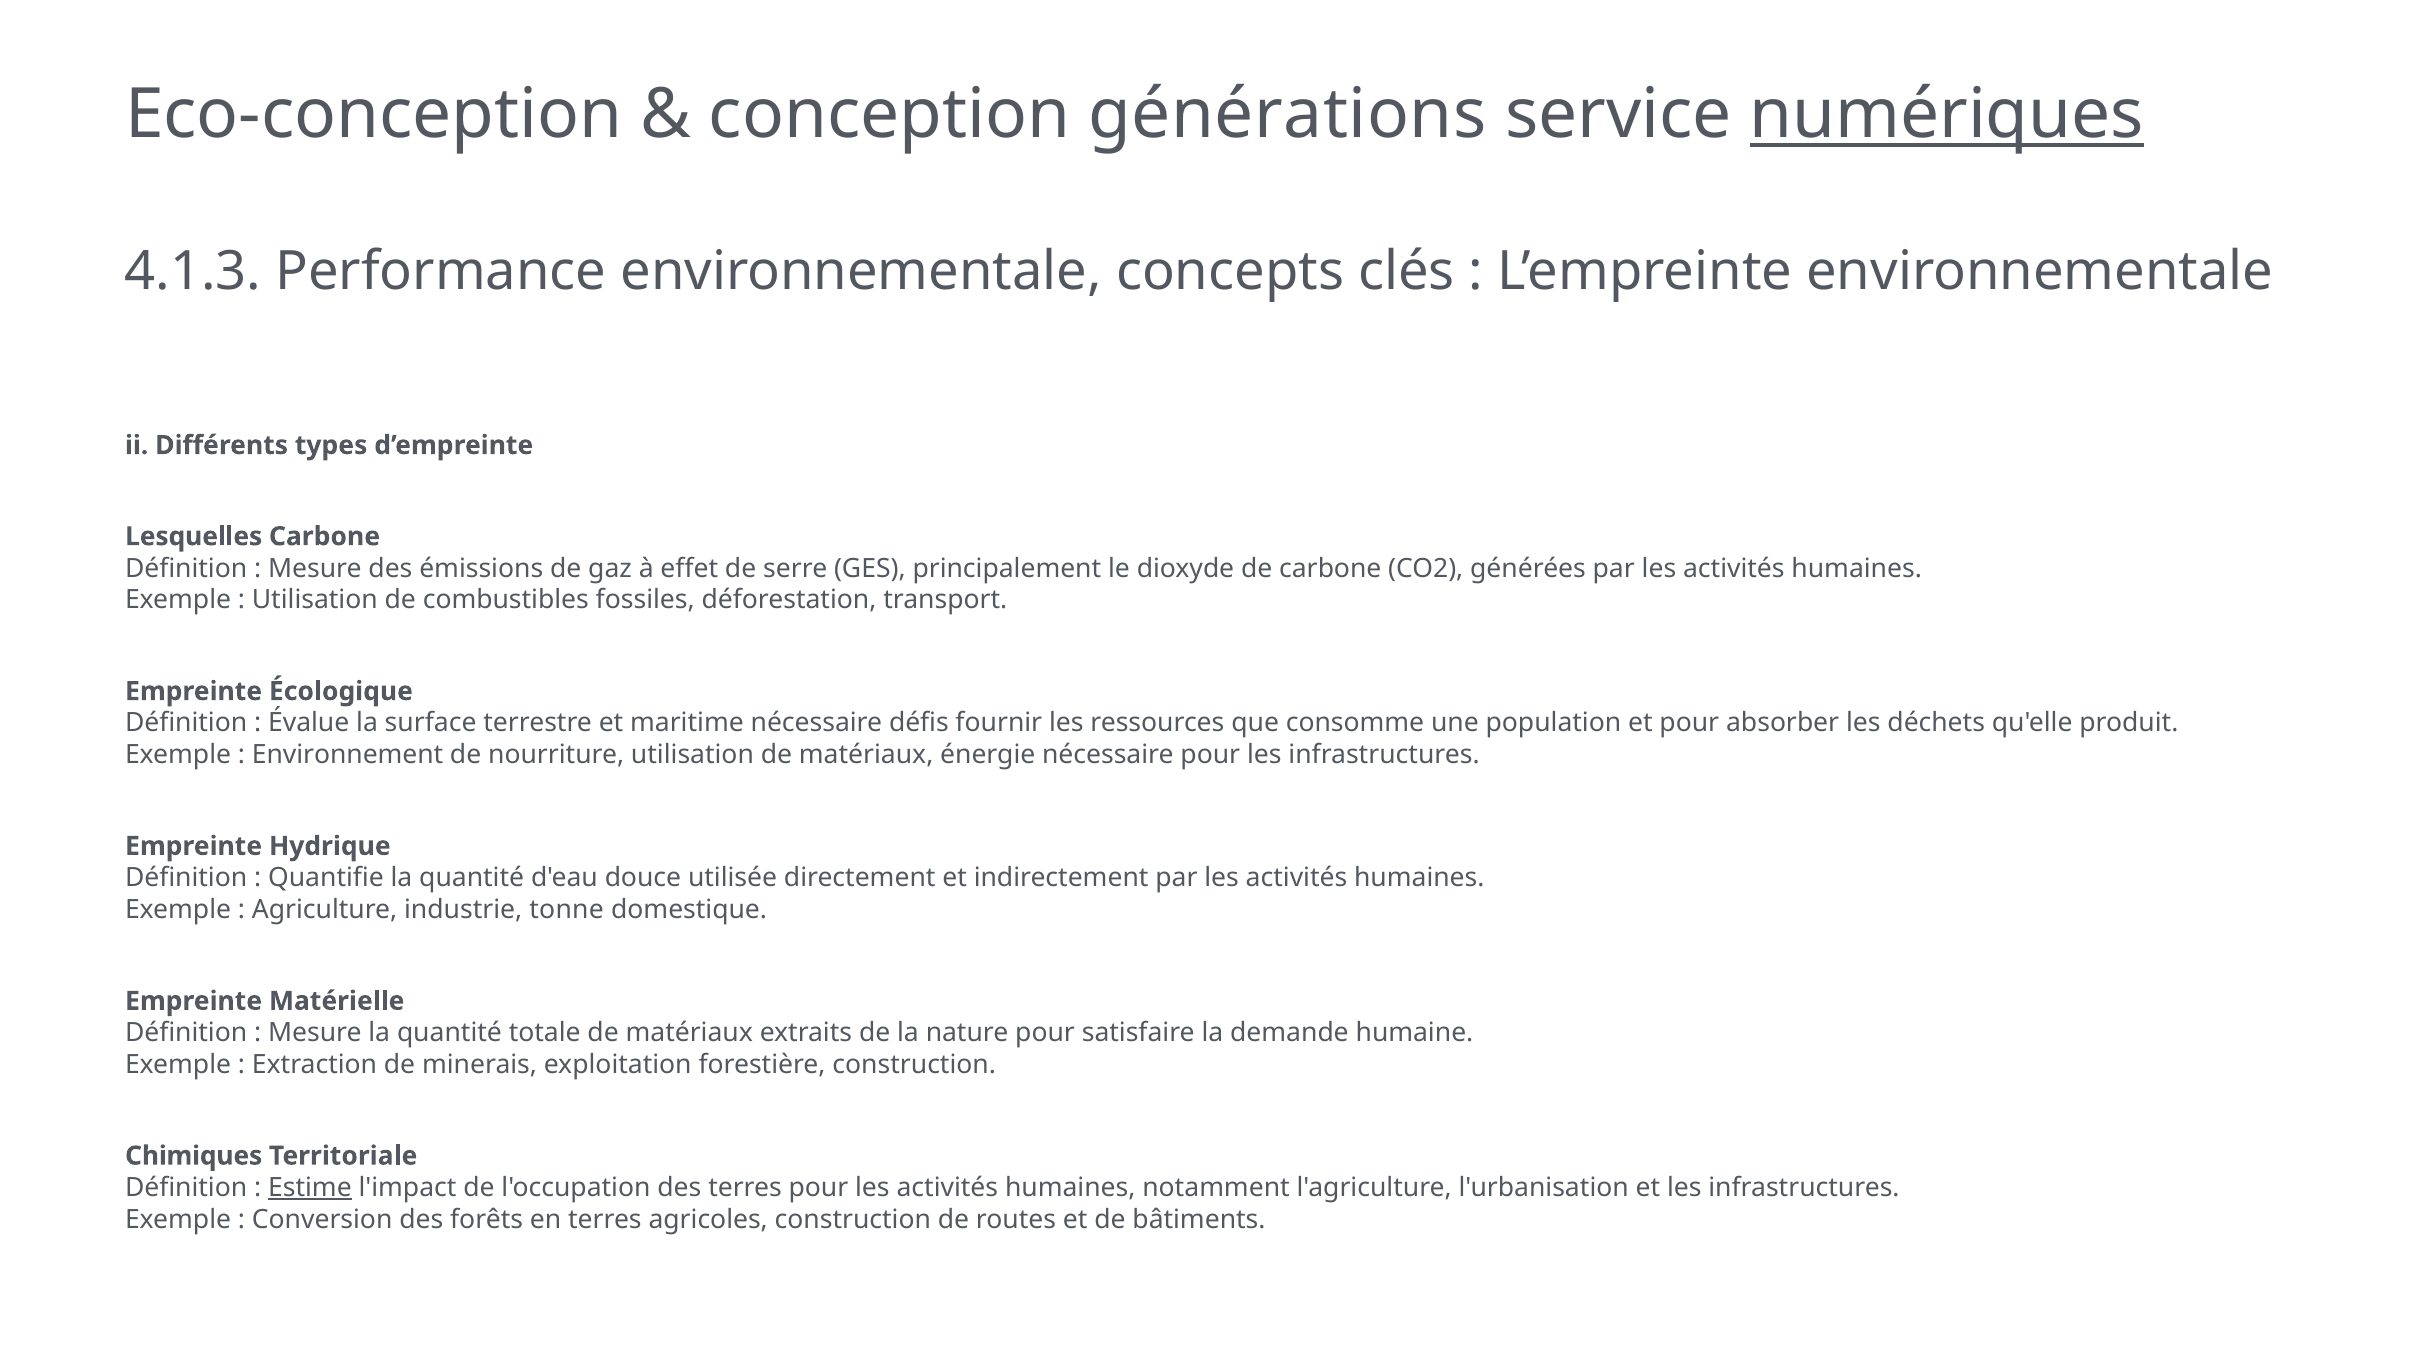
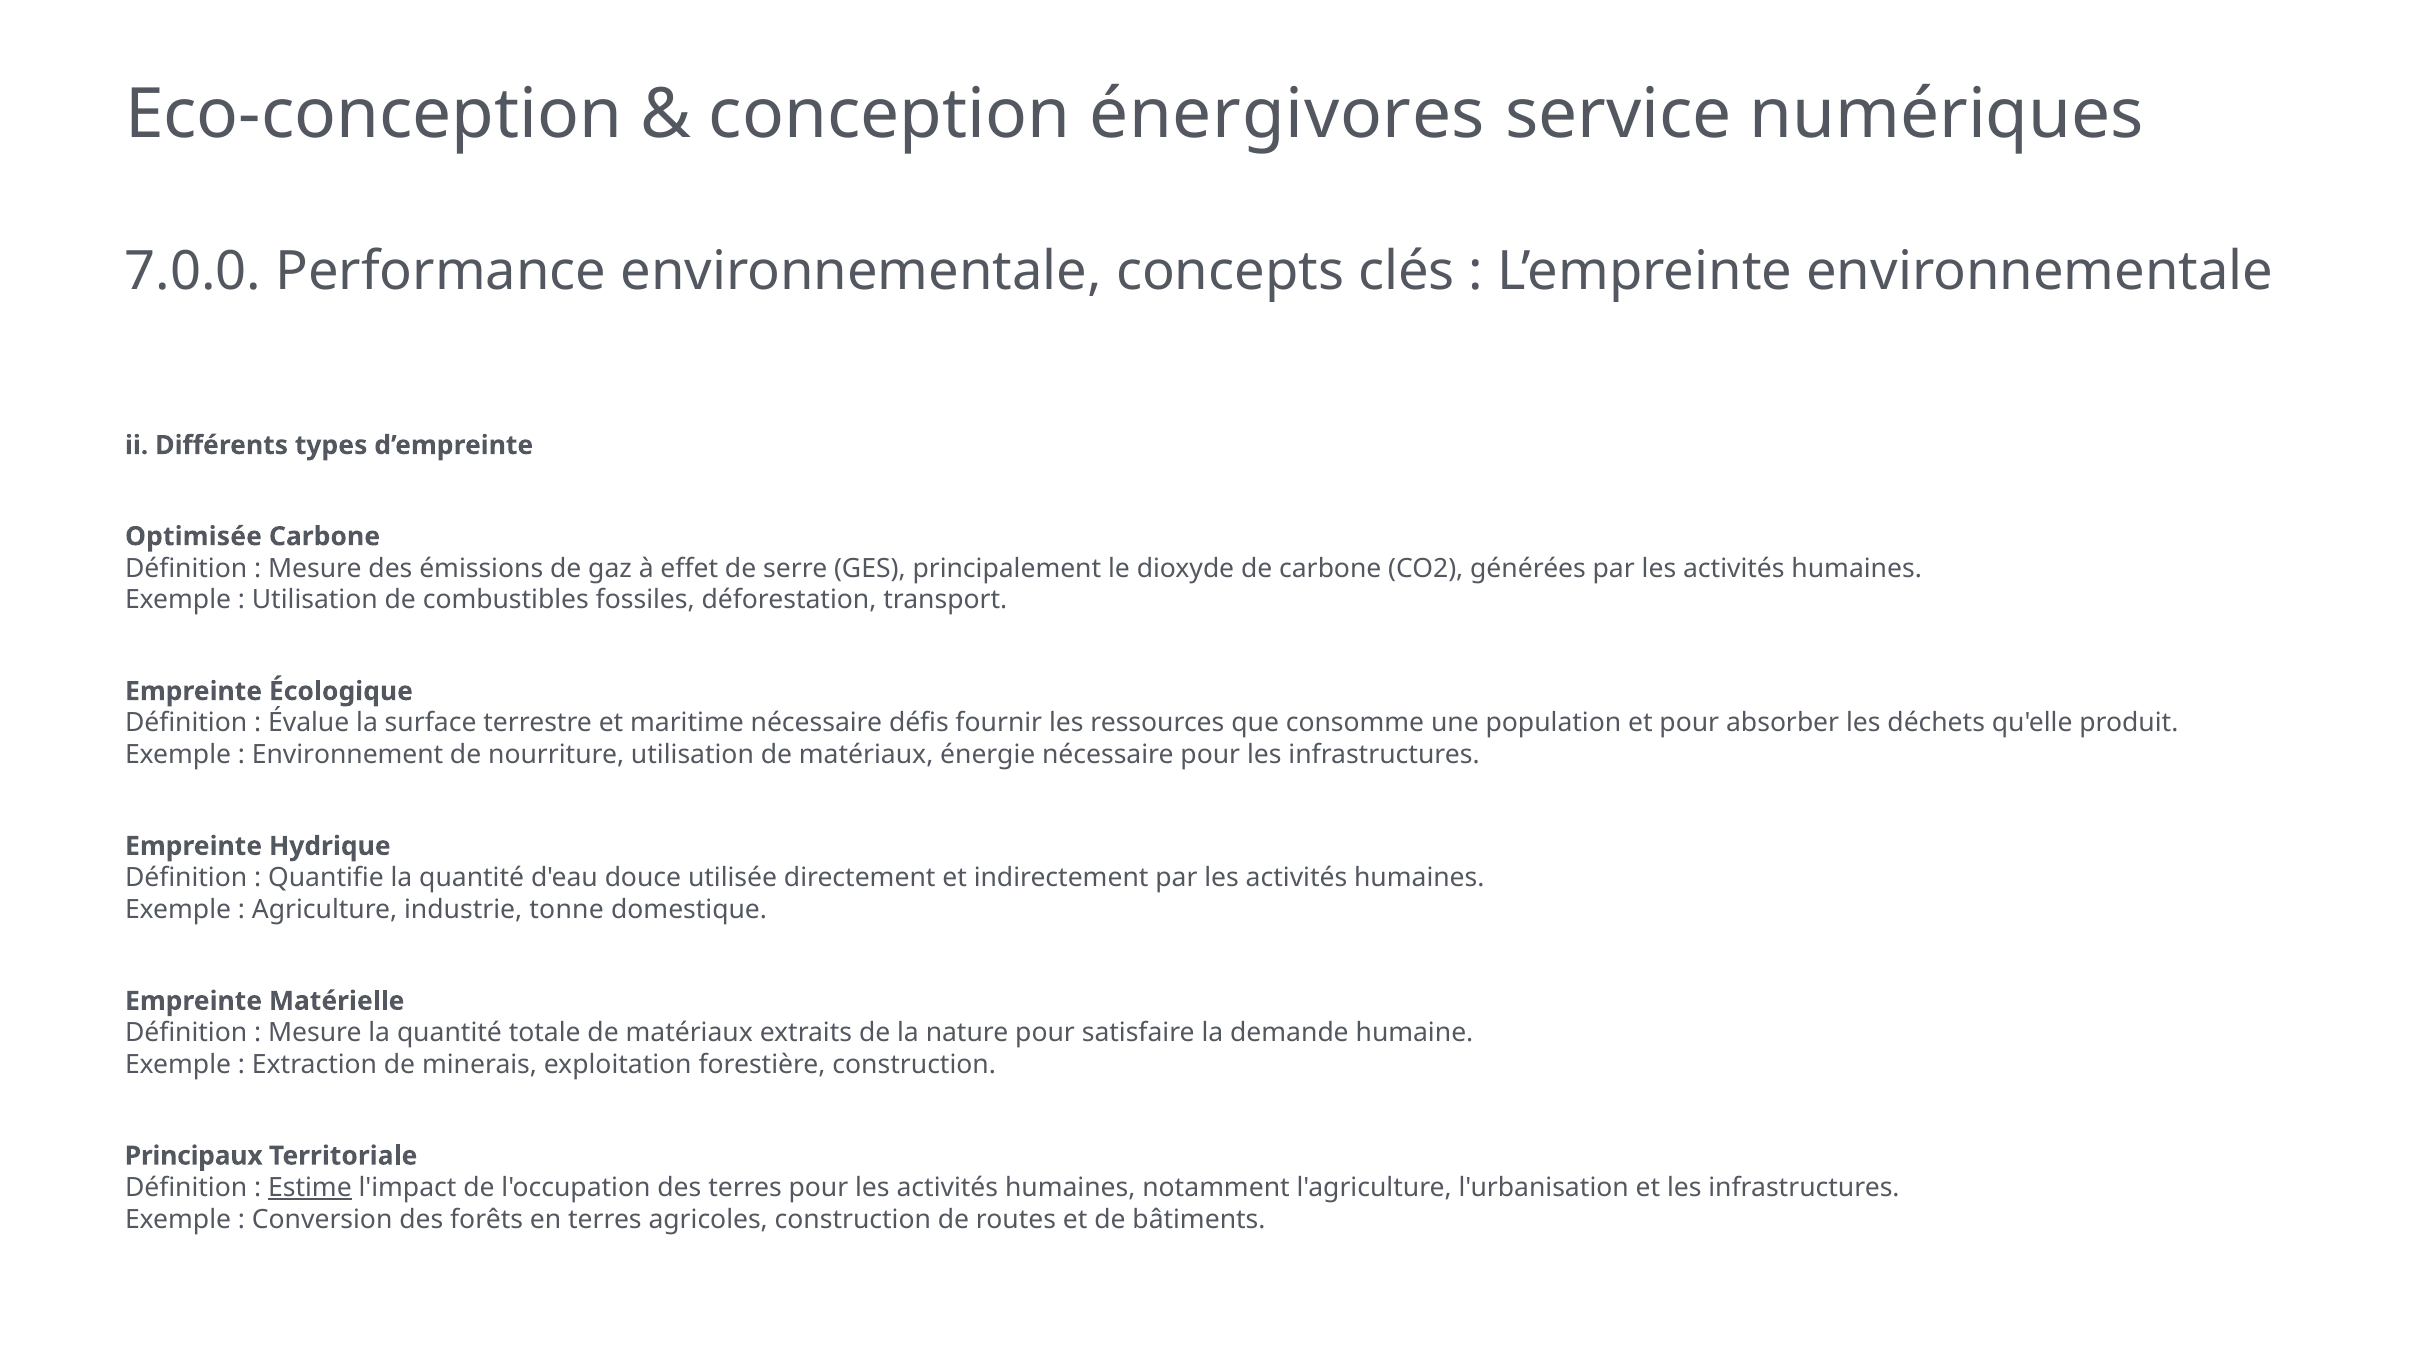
générations: générations -> énergivores
numériques underline: present -> none
4.1.3: 4.1.3 -> 7.0.0
Lesquelles: Lesquelles -> Optimisée
Chimiques: Chimiques -> Principaux
